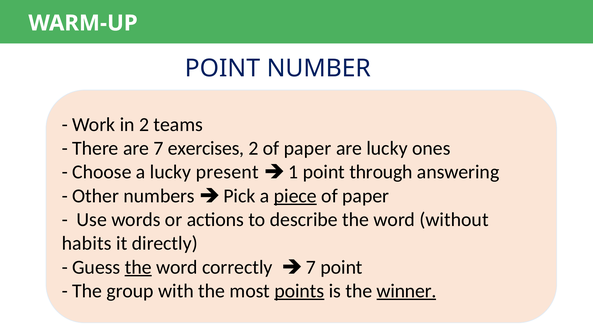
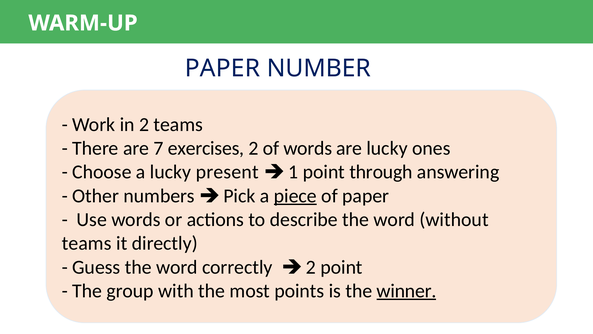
POINT at (223, 68): POINT -> PAPER
2 of paper: paper -> words
habits at (87, 243): habits -> teams
the at (138, 267) underline: present -> none
7 at (311, 267): 7 -> 2
points underline: present -> none
